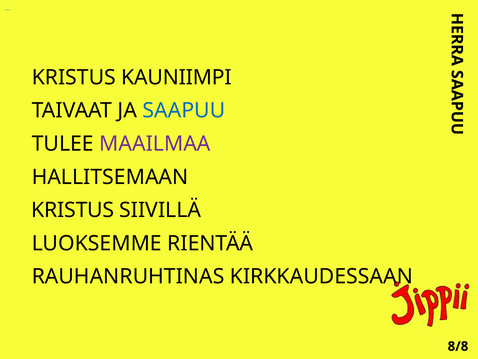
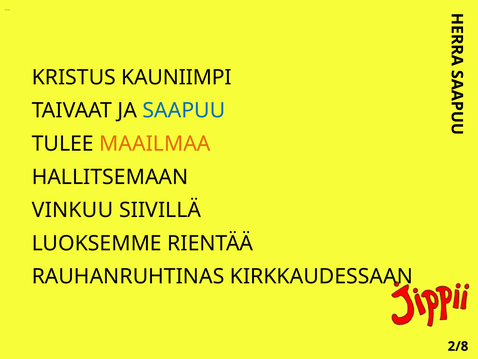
MAAILMAA colour: purple -> orange
KRISTUS at (73, 210): KRISTUS -> VINKUU
8/8: 8/8 -> 2/8
